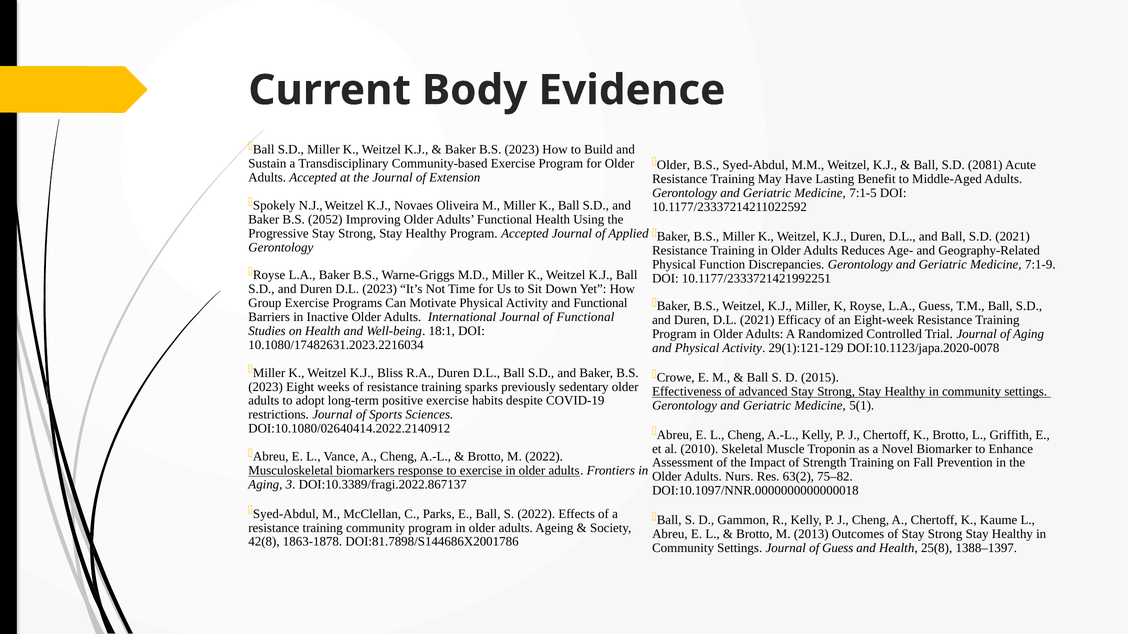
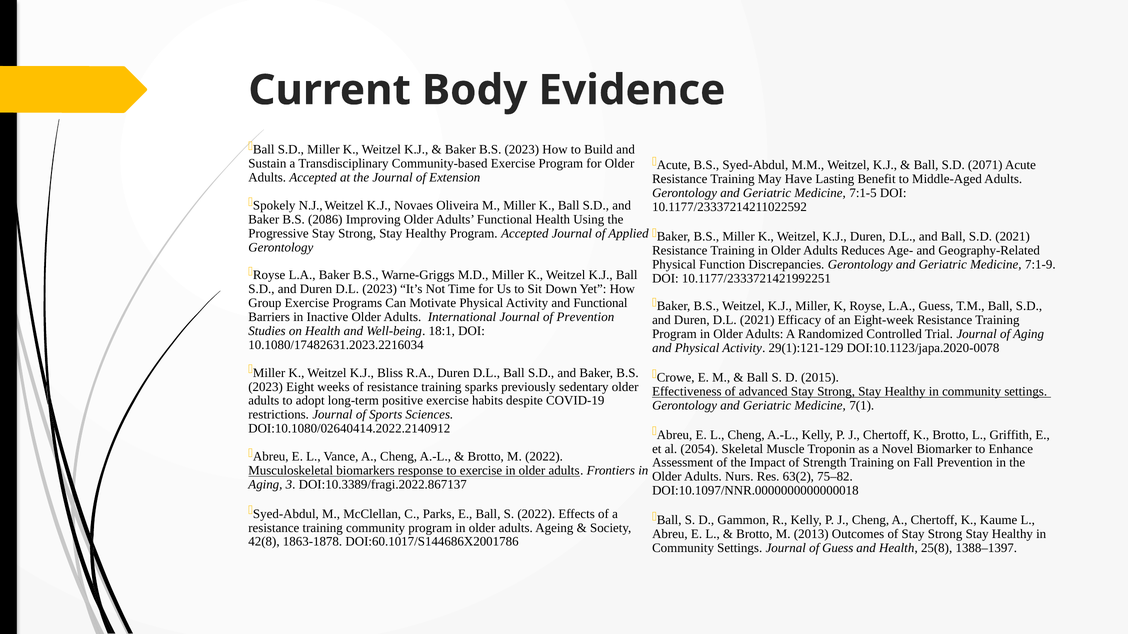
Older at (673, 165): Older -> Acute
2081: 2081 -> 2071
2052: 2052 -> 2086
of Functional: Functional -> Prevention
5(1: 5(1 -> 7(1
2010: 2010 -> 2054
DOI:81.7898/S144686X2001786: DOI:81.7898/S144686X2001786 -> DOI:60.1017/S144686X2001786
